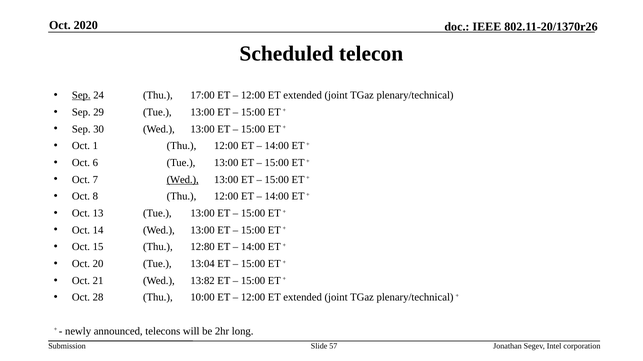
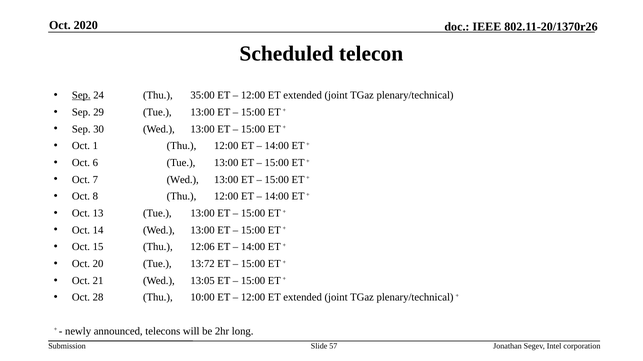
17:00: 17:00 -> 35:00
Wed at (183, 180) underline: present -> none
12:80: 12:80 -> 12:06
13:04: 13:04 -> 13:72
13:82: 13:82 -> 13:05
